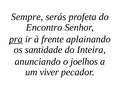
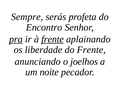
frente at (53, 39) underline: none -> present
santidade: santidade -> liberdade
do Inteira: Inteira -> Frente
viver: viver -> noite
